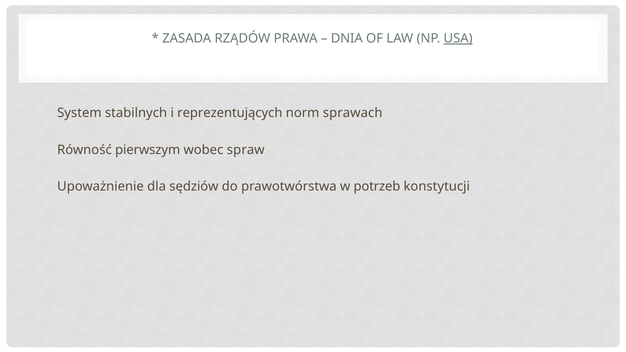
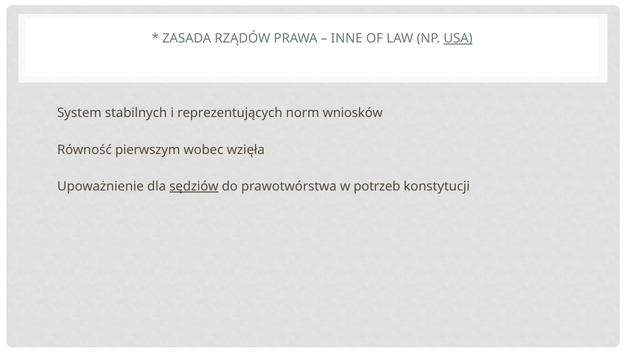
DNIA: DNIA -> INNE
sprawach: sprawach -> wniosków
spraw: spraw -> wzięła
sędziów underline: none -> present
